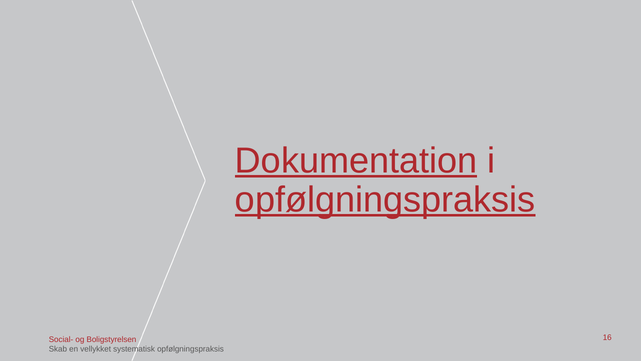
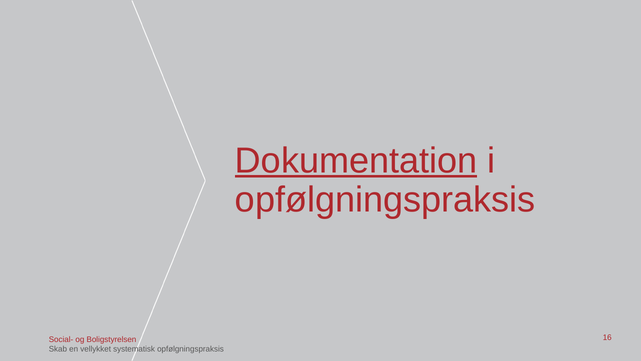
opfølgningspraksis at (385, 200) underline: present -> none
